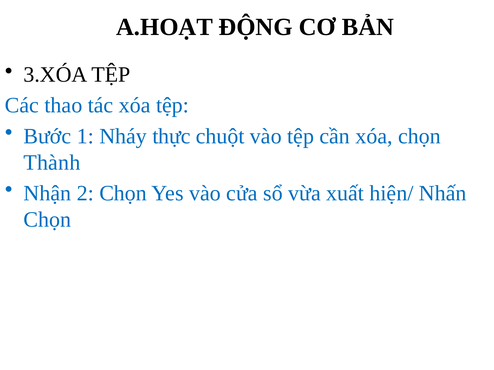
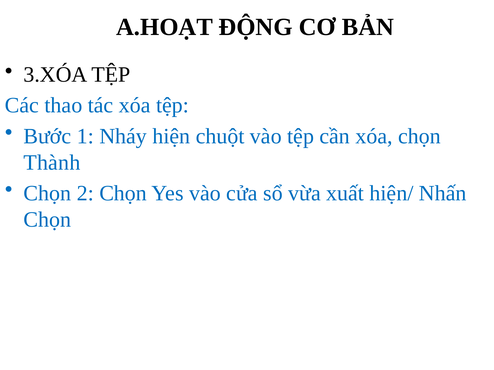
thực: thực -> hiện
Nhận at (47, 193): Nhận -> Chọn
